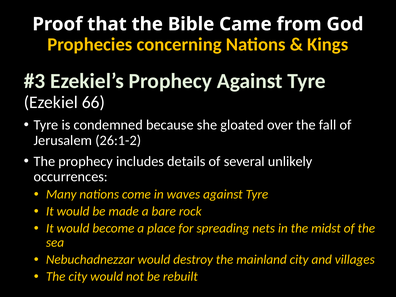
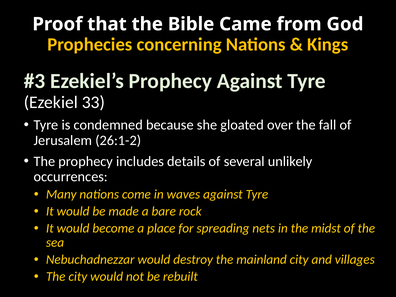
66: 66 -> 33
